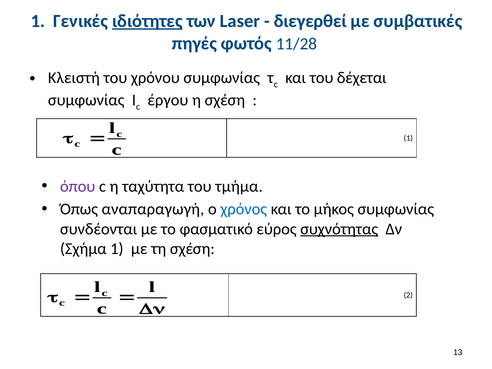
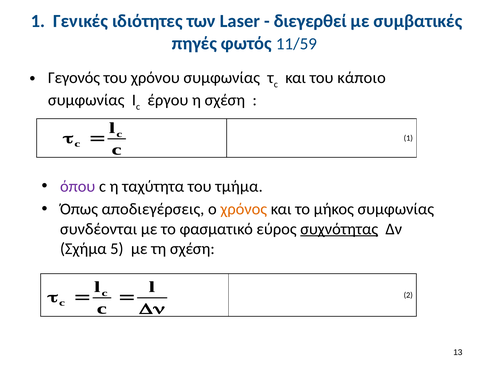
ιδιότητες underline: present -> none
11/28: 11/28 -> 11/59
Κλειστή: Κλειστή -> Γεγονός
δέχεται: δέχεται -> κάποιο
αναπαραγωγή: αναπαραγωγή -> αποδιεγέρσεις
χρόνος colour: blue -> orange
Σχήμα 1: 1 -> 5
